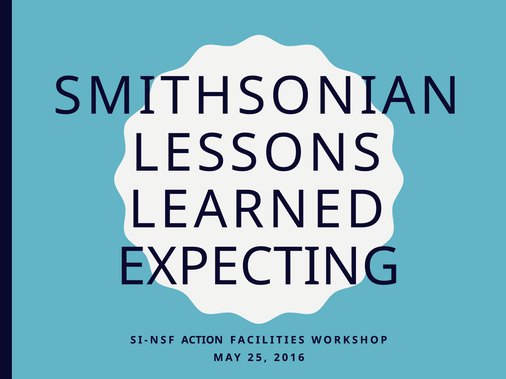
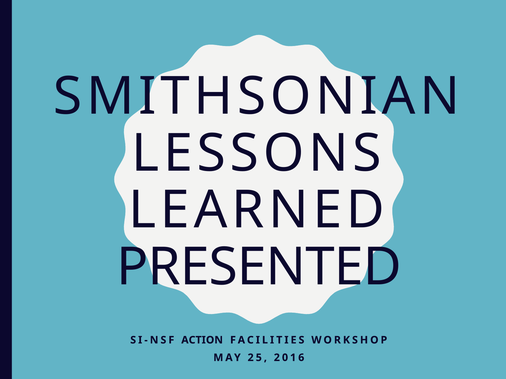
EXPECTING: EXPECTING -> PRESENTED
